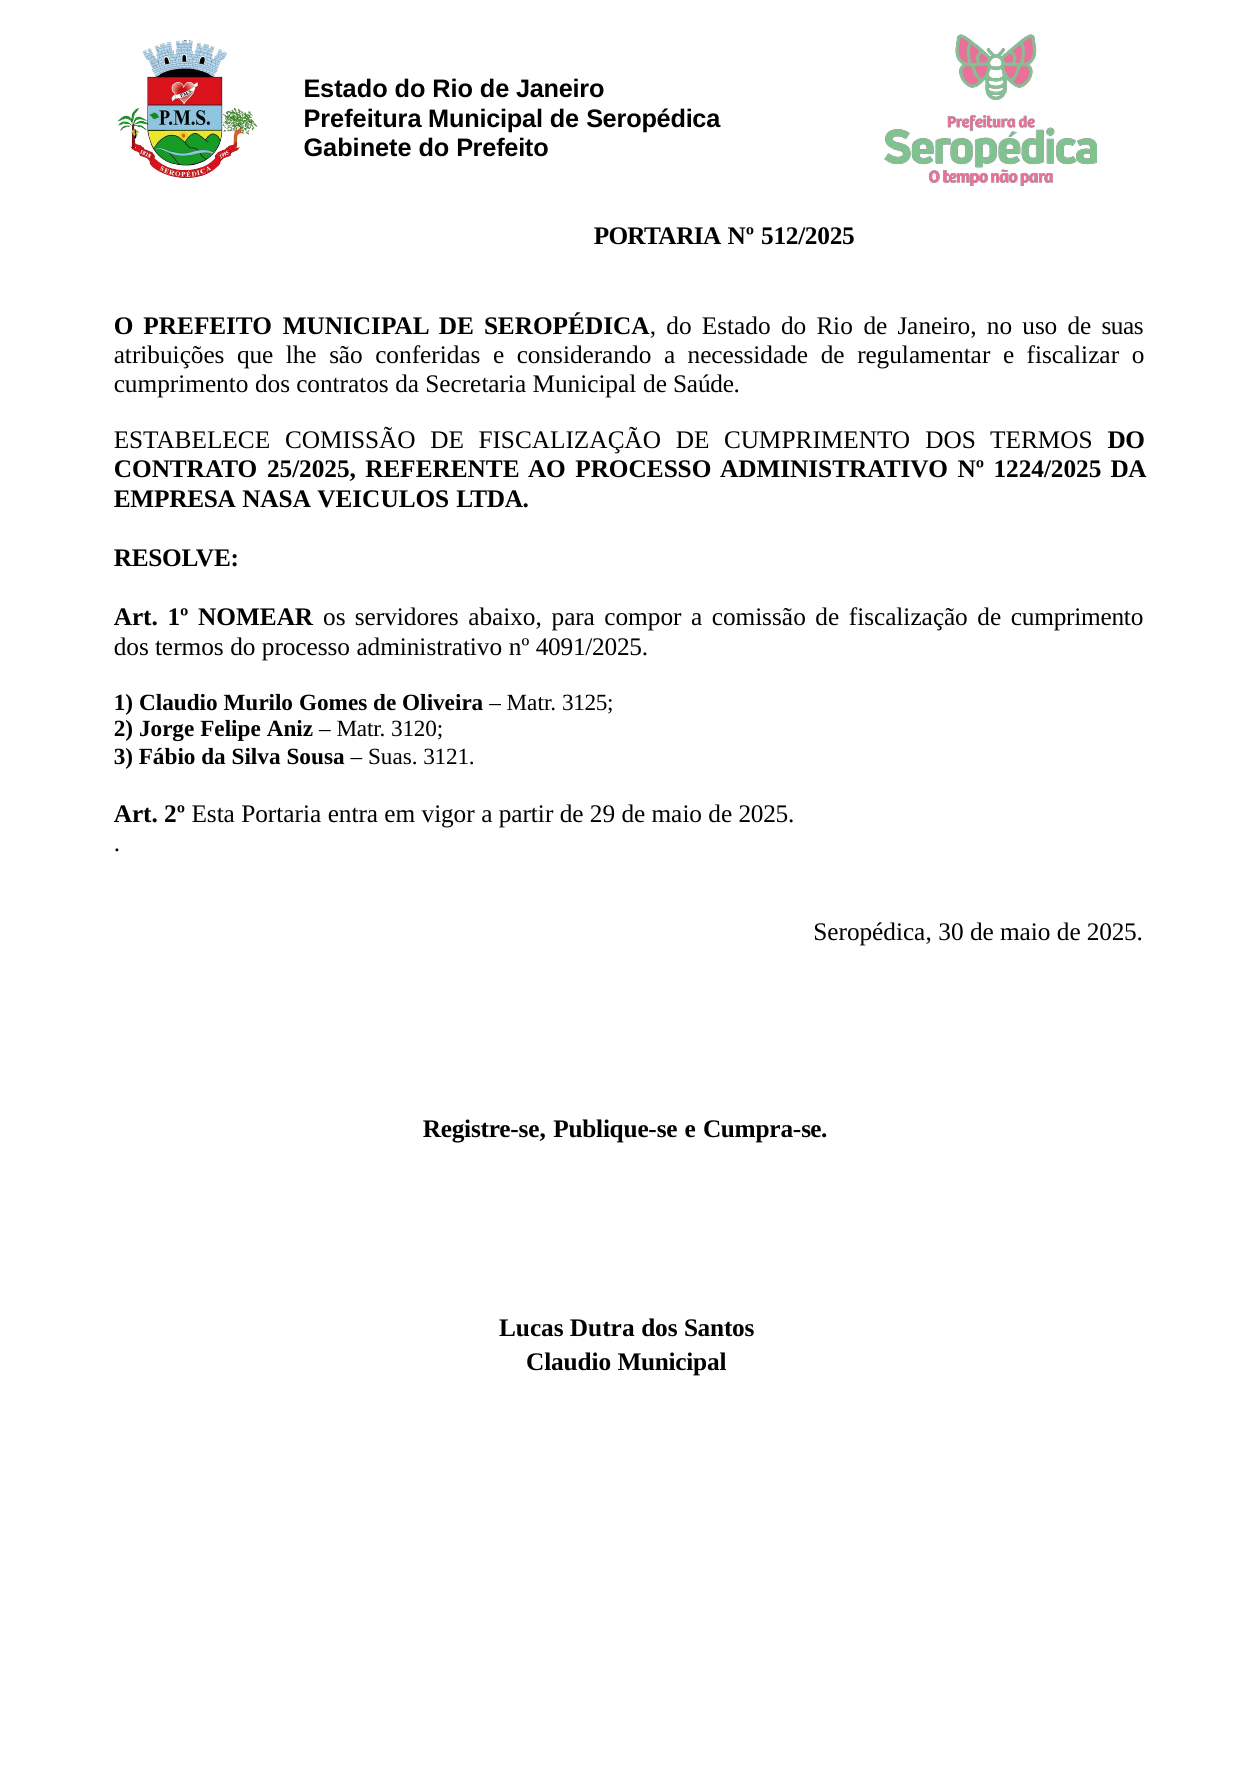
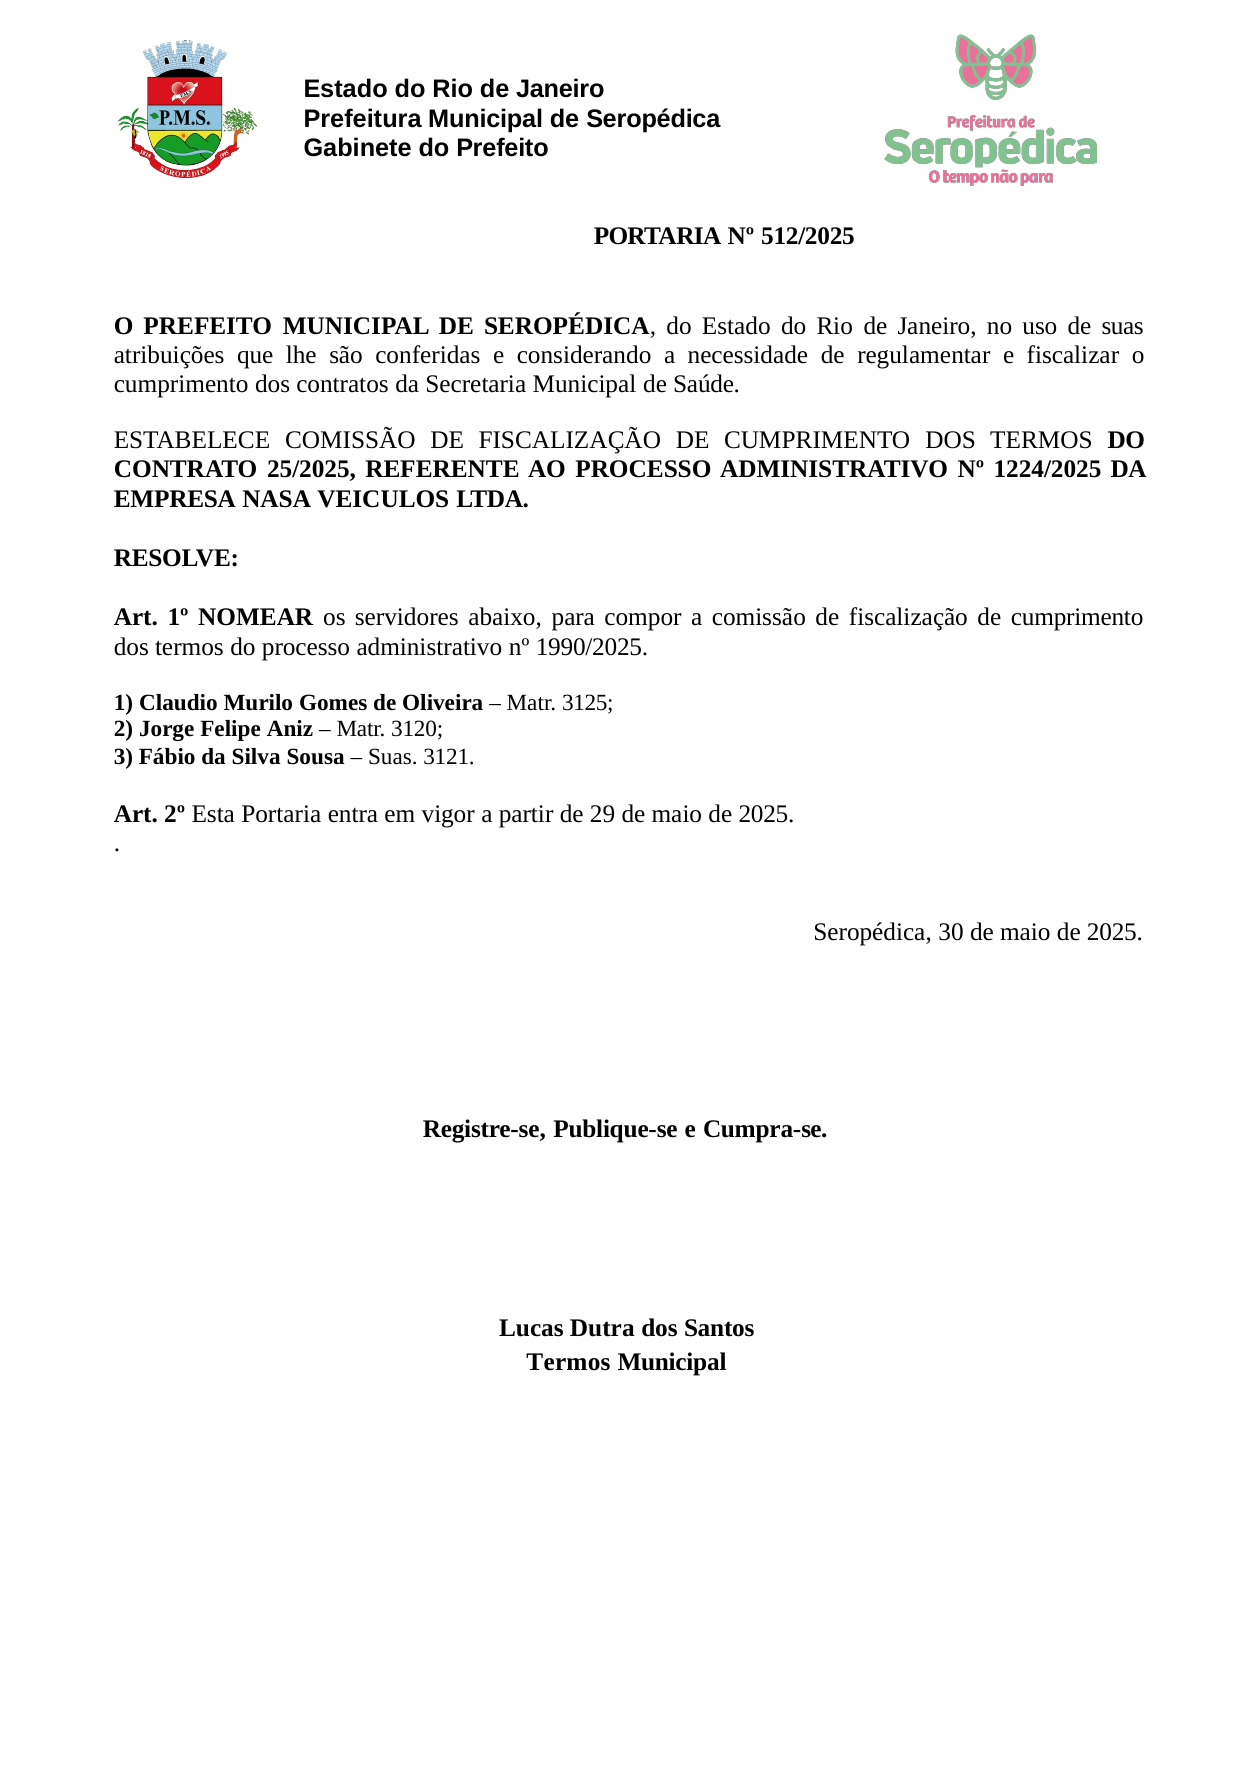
4091/2025: 4091/2025 -> 1990/2025
Claudio at (569, 1362): Claudio -> Termos
